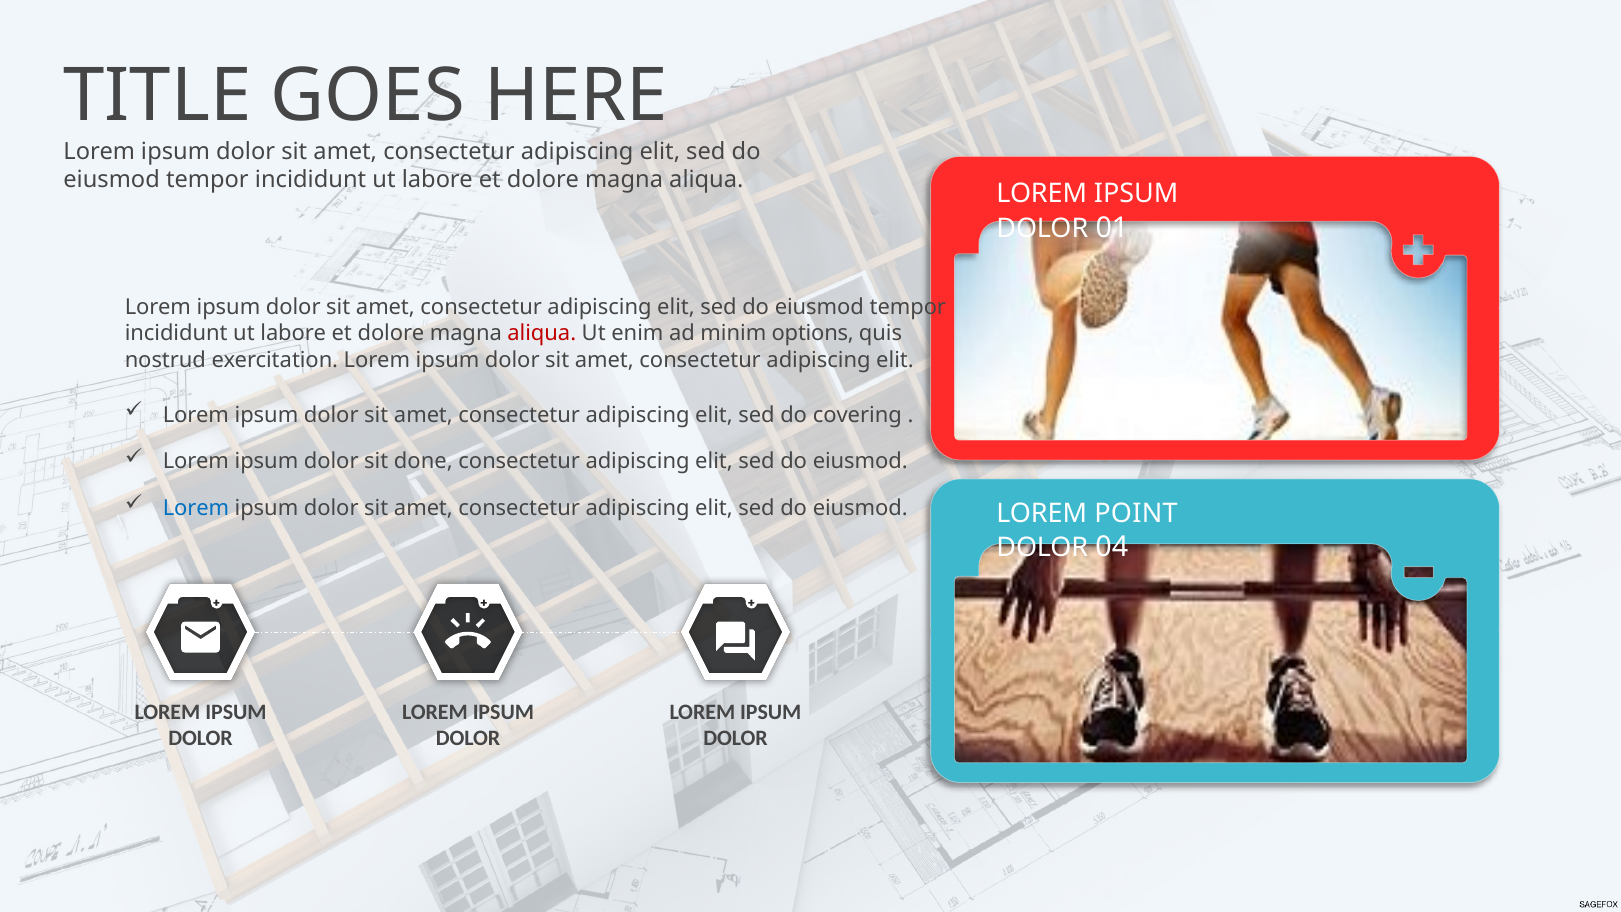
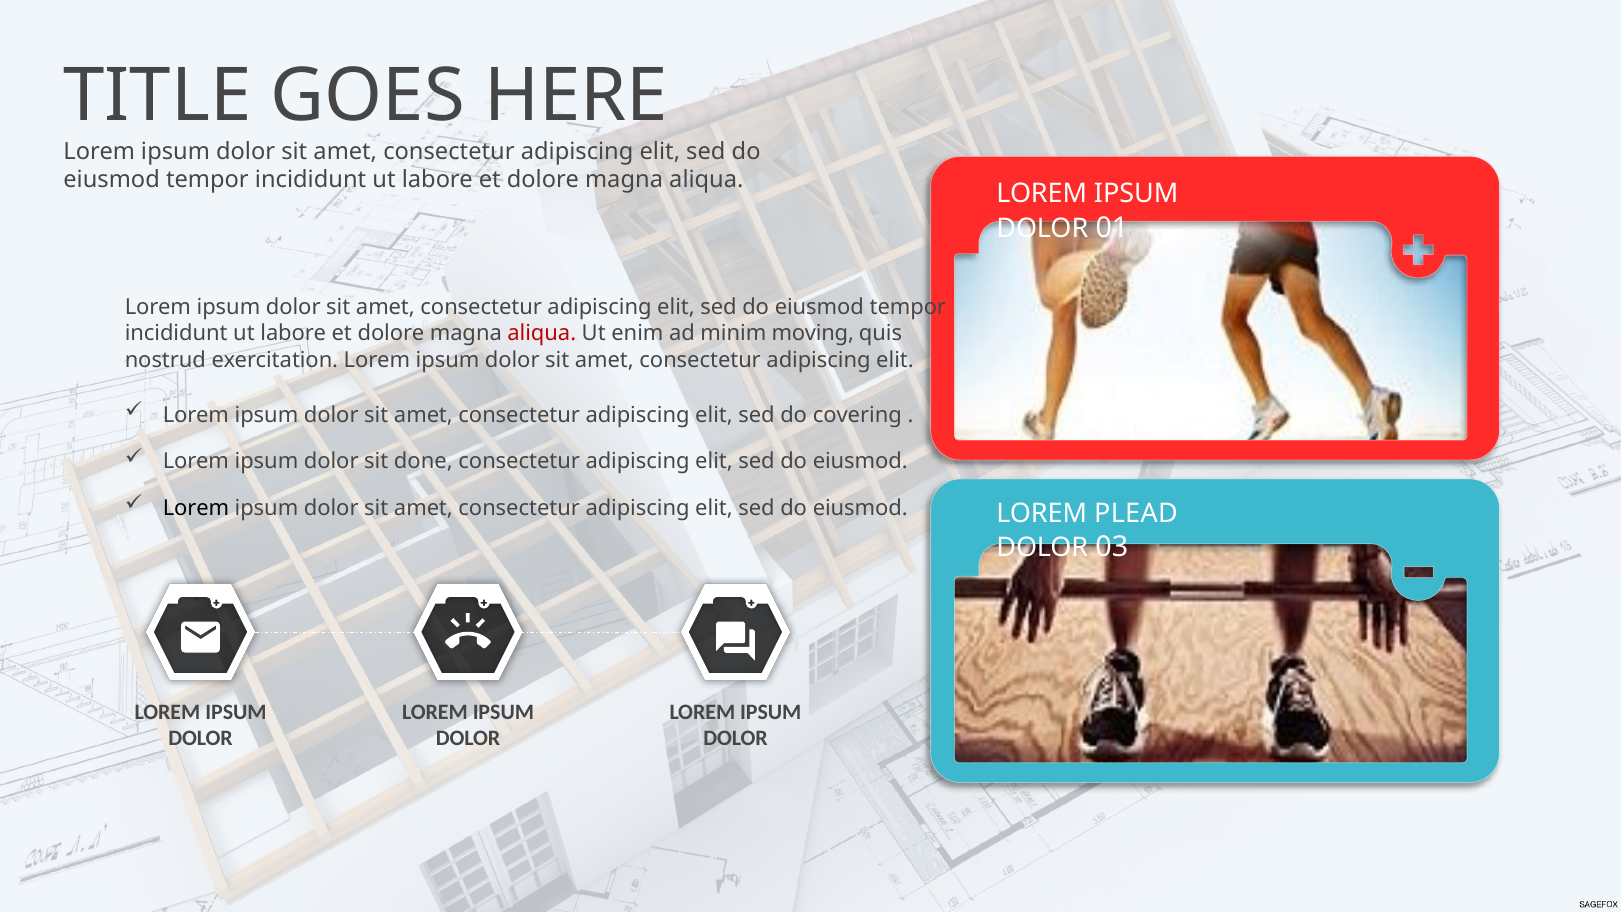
options: options -> moving
Lorem at (196, 508) colour: blue -> black
POINT: POINT -> PLEAD
04: 04 -> 03
